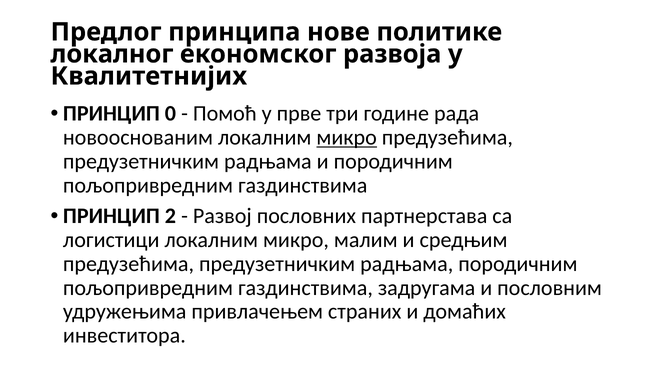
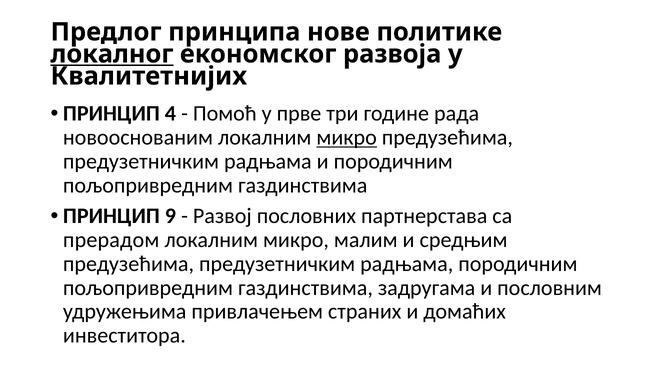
локалног underline: none -> present
0: 0 -> 4
2: 2 -> 9
логистици: логистици -> прерадом
